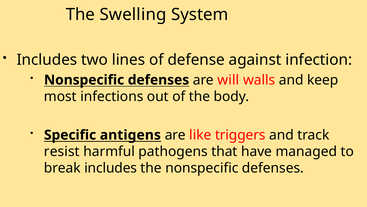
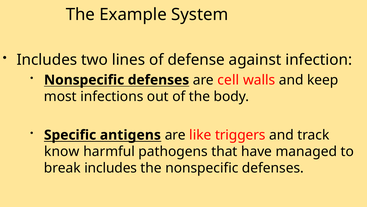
Swelling: Swelling -> Example
will: will -> cell
resist: resist -> know
